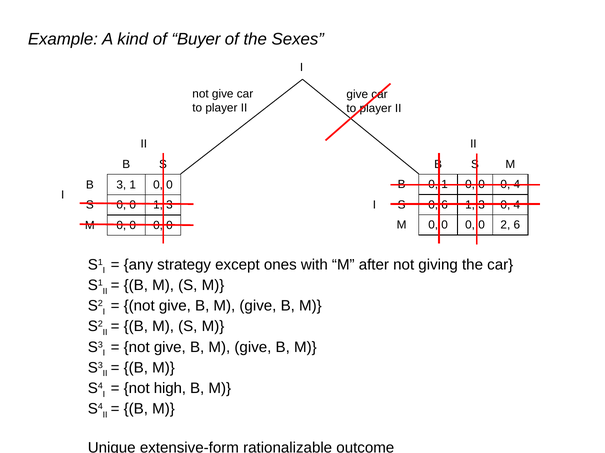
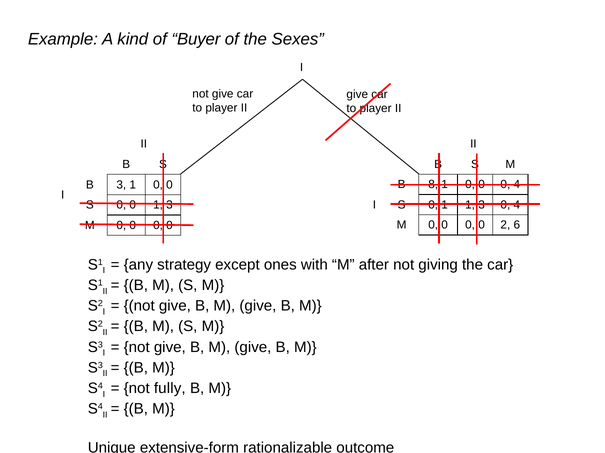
B 0: 0 -> 8
S 0 6: 6 -> 1
high: high -> fully
